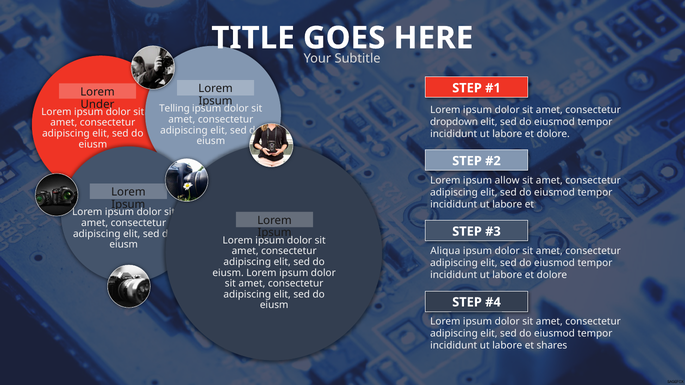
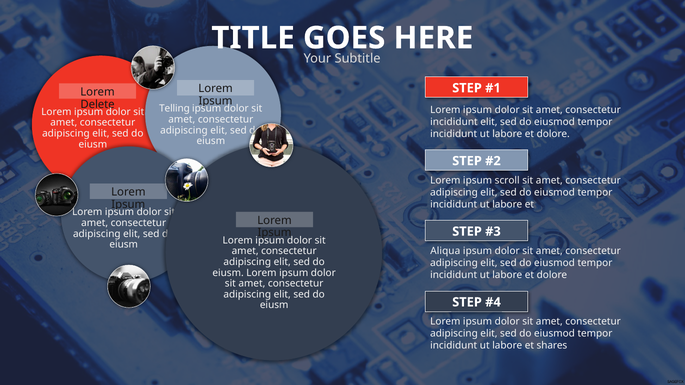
Under: Under -> Delete
dropdown at (454, 122): dropdown -> incididunt
allow: allow -> scroll
